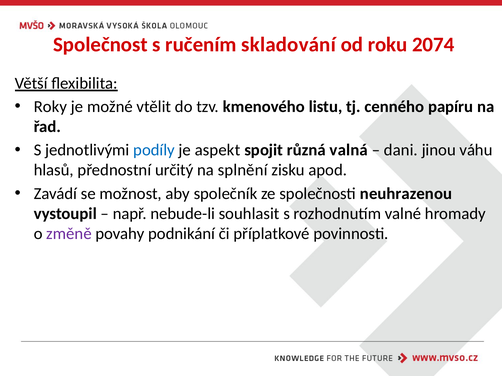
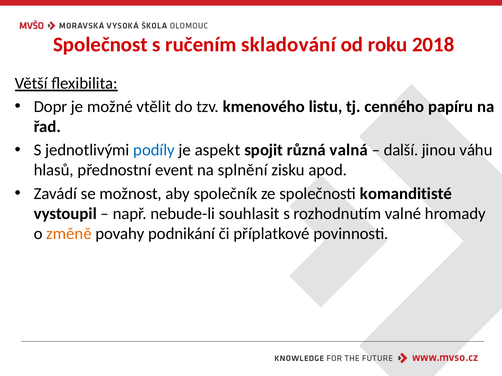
2074: 2074 -> 2018
Roky: Roky -> Dopr
dani: dani -> další
určitý: určitý -> event
neuhrazenou: neuhrazenou -> komanditisté
změně colour: purple -> orange
